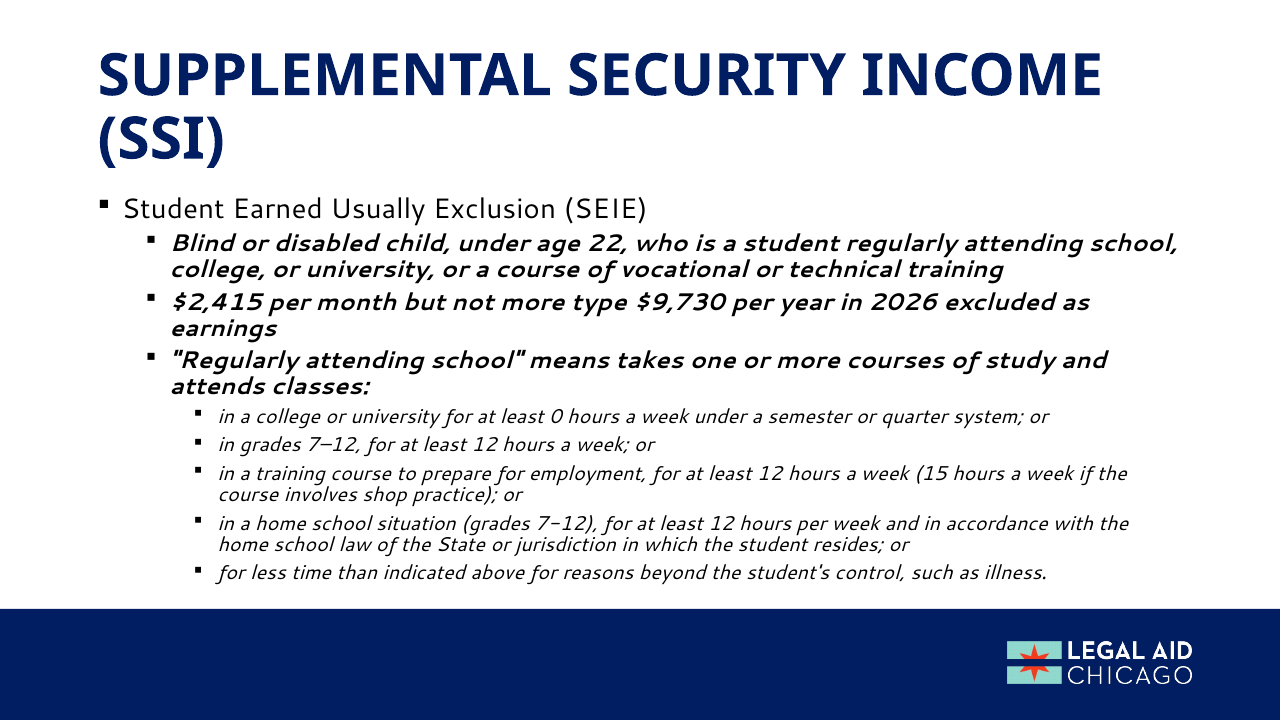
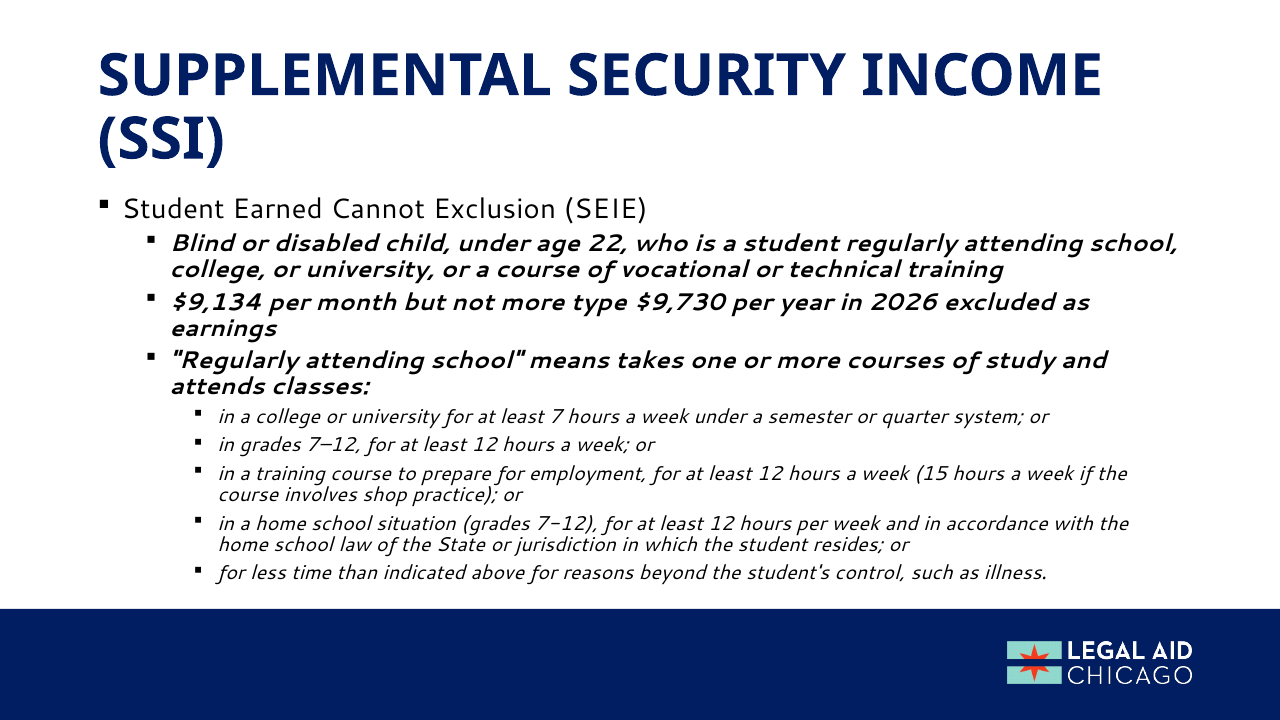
Usually: Usually -> Cannot
$2,415: $2,415 -> $9,134
0: 0 -> 7
